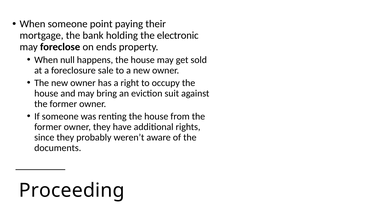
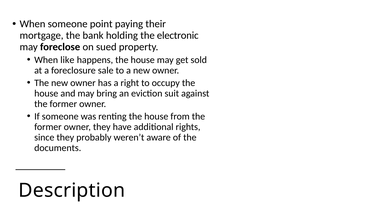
ends: ends -> sued
null: null -> like
Proceeding: Proceeding -> Description
